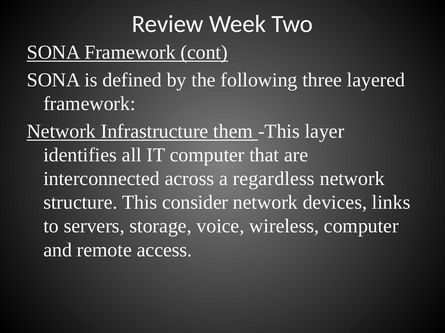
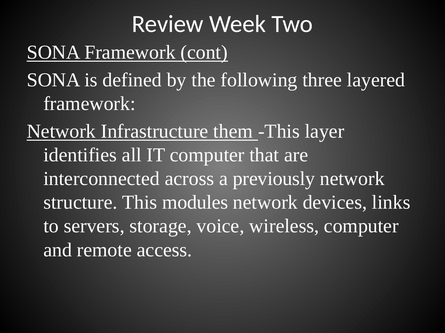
regardless: regardless -> previously
consider: consider -> modules
